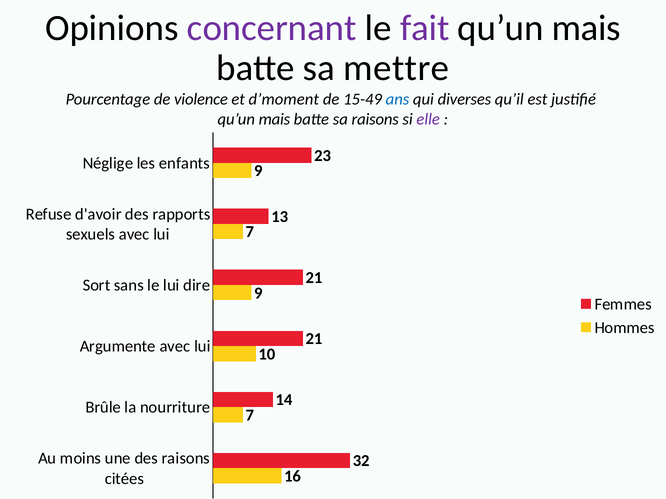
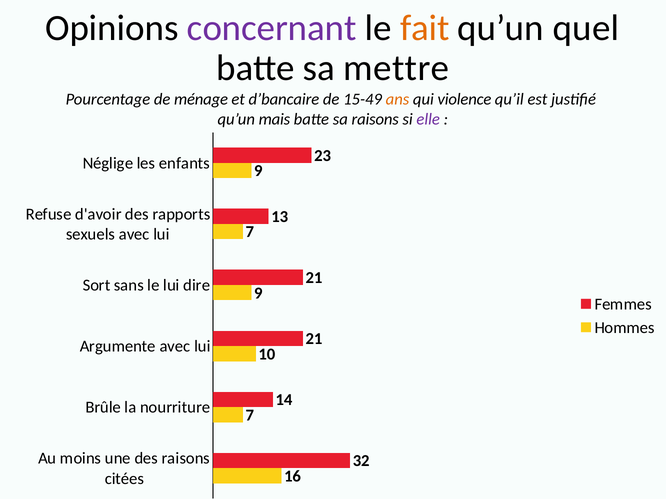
fait colour: purple -> orange
mais at (586, 28): mais -> quel
violence: violence -> ménage
d’moment: d’moment -> d’bancaire
ans colour: blue -> orange
diverses: diverses -> violence
